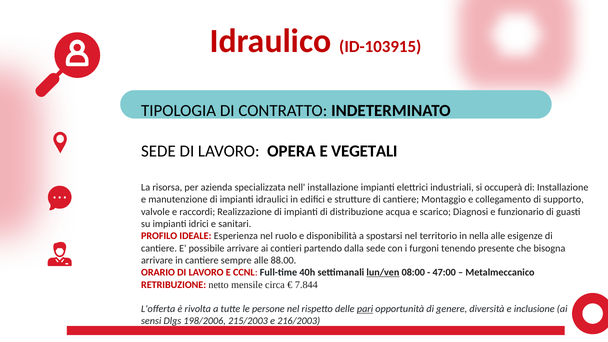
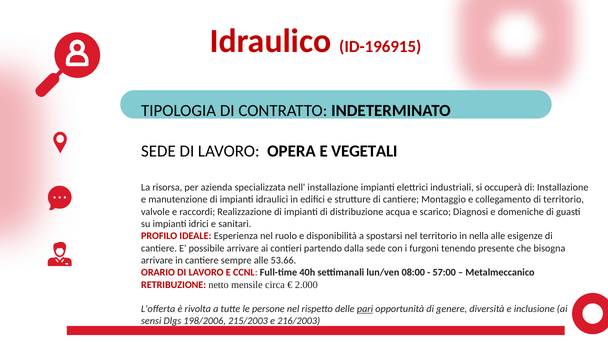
ID-103915: ID-103915 -> ID-196915
di supporto: supporto -> territorio
funzionario: funzionario -> domeniche
88.00: 88.00 -> 53.66
lun/ven underline: present -> none
47:00: 47:00 -> 57:00
7.844: 7.844 -> 2.000
